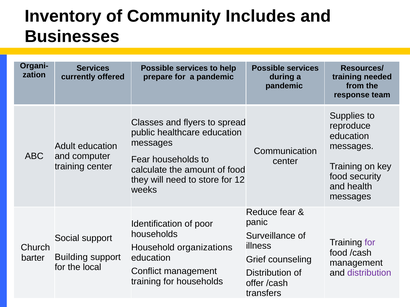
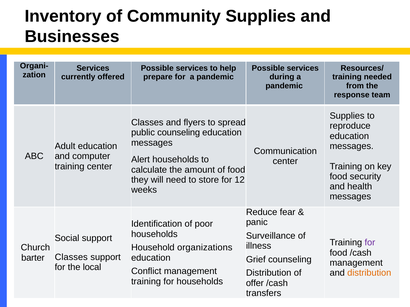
Community Includes: Includes -> Supplies
public healthcare: healthcare -> counseling
Fear at (141, 160): Fear -> Alert
Building at (71, 258): Building -> Classes
distribution at (369, 273) colour: purple -> orange
